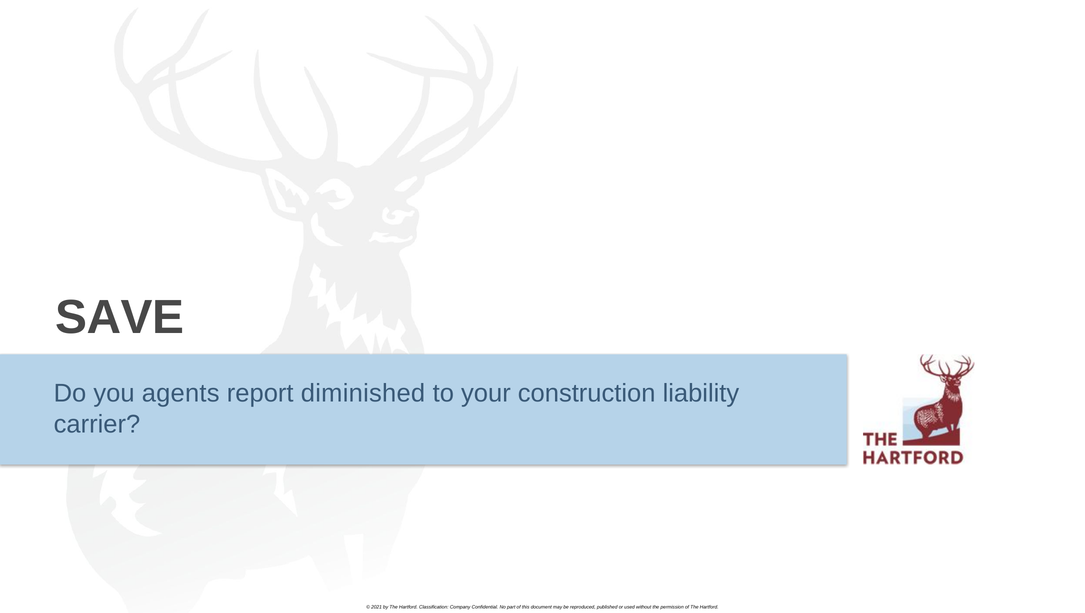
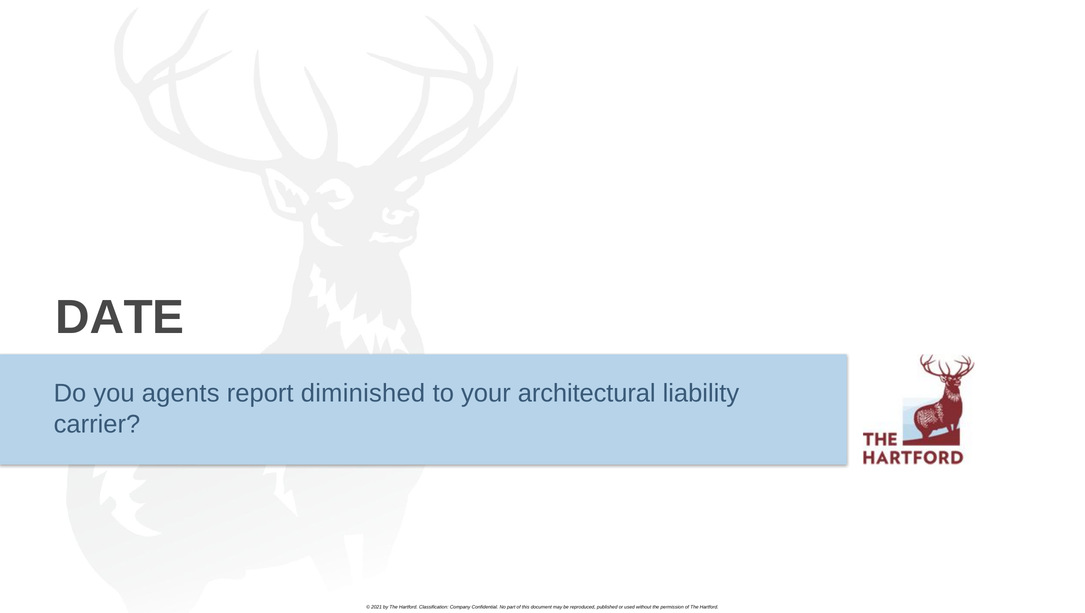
SAVE: SAVE -> DATE
construction: construction -> architectural
